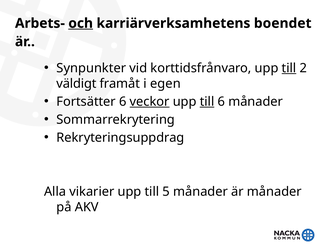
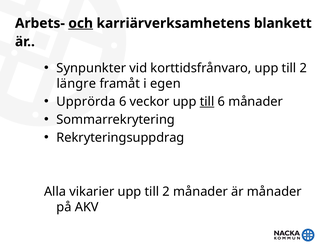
boendet: boendet -> blankett
till at (289, 68) underline: present -> none
väldigt: väldigt -> längre
Fortsätter: Fortsätter -> Upprörda
veckor underline: present -> none
vikarier upp till 5: 5 -> 2
